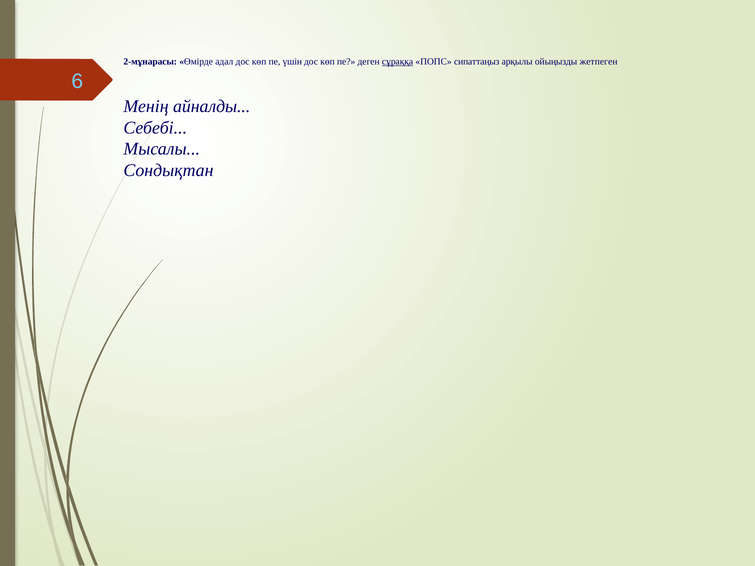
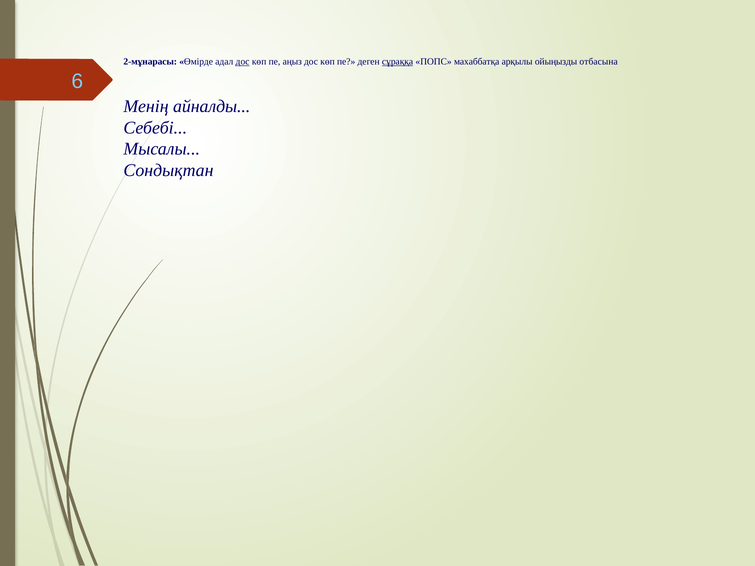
дос at (243, 62) underline: none -> present
үшін: үшін -> аңыз
сипаттаңыз: сипаттаңыз -> махаббатқа
жетпеген: жетпеген -> отбасына
